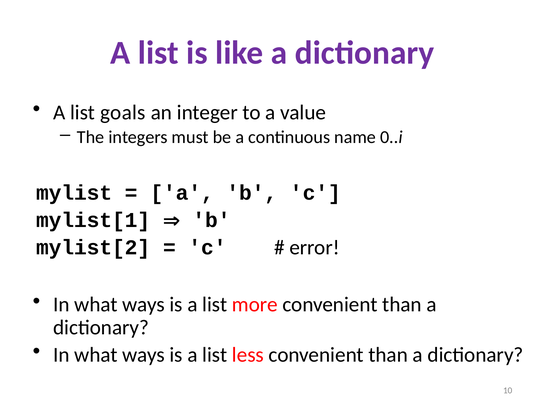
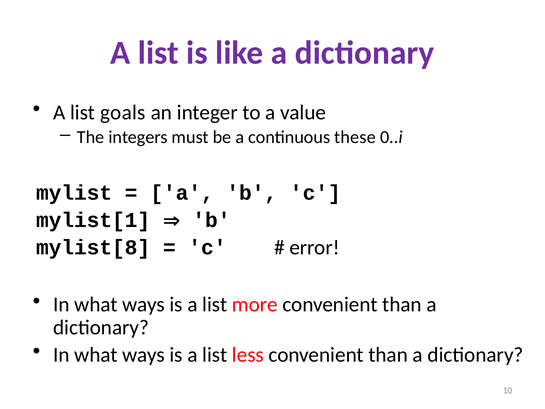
name: name -> these
mylist[2: mylist[2 -> mylist[8
